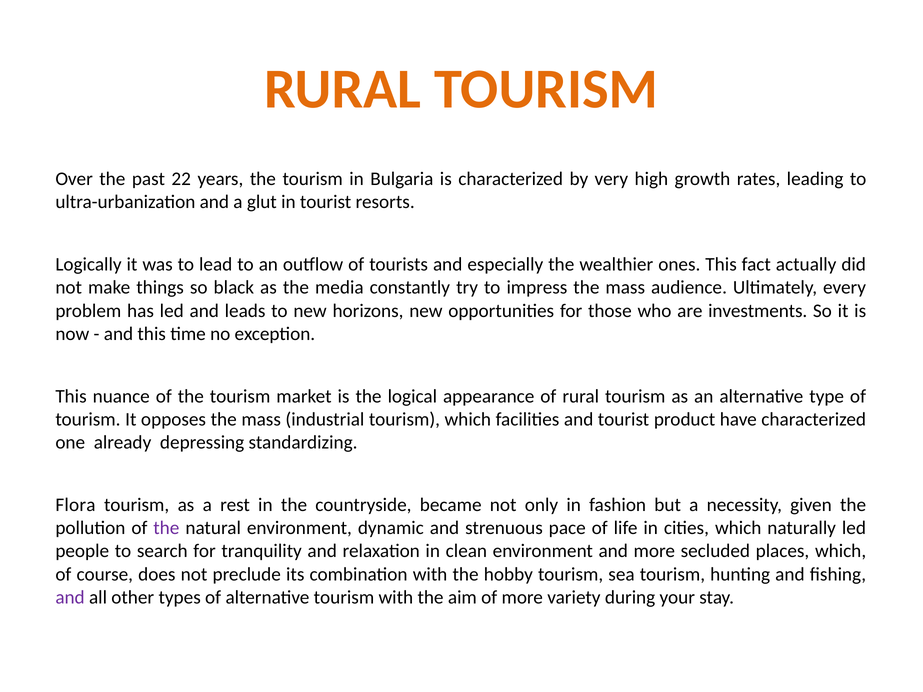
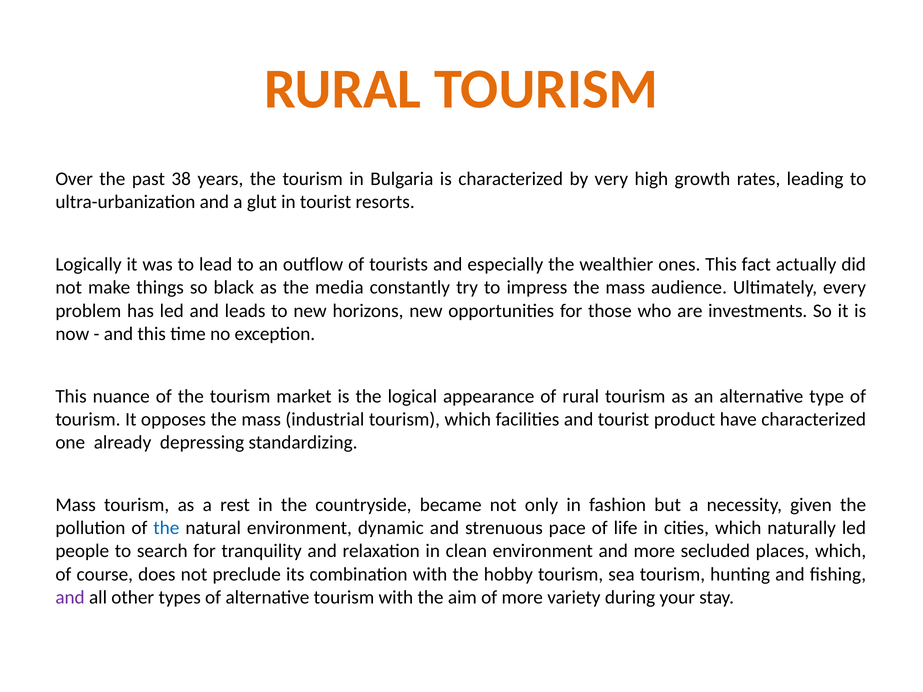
22: 22 -> 38
Flora at (75, 505): Flora -> Mass
the at (166, 528) colour: purple -> blue
